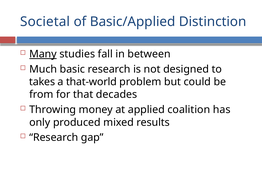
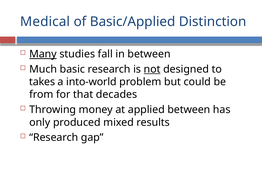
Societal: Societal -> Medical
not underline: none -> present
that-world: that-world -> into-world
applied coalition: coalition -> between
